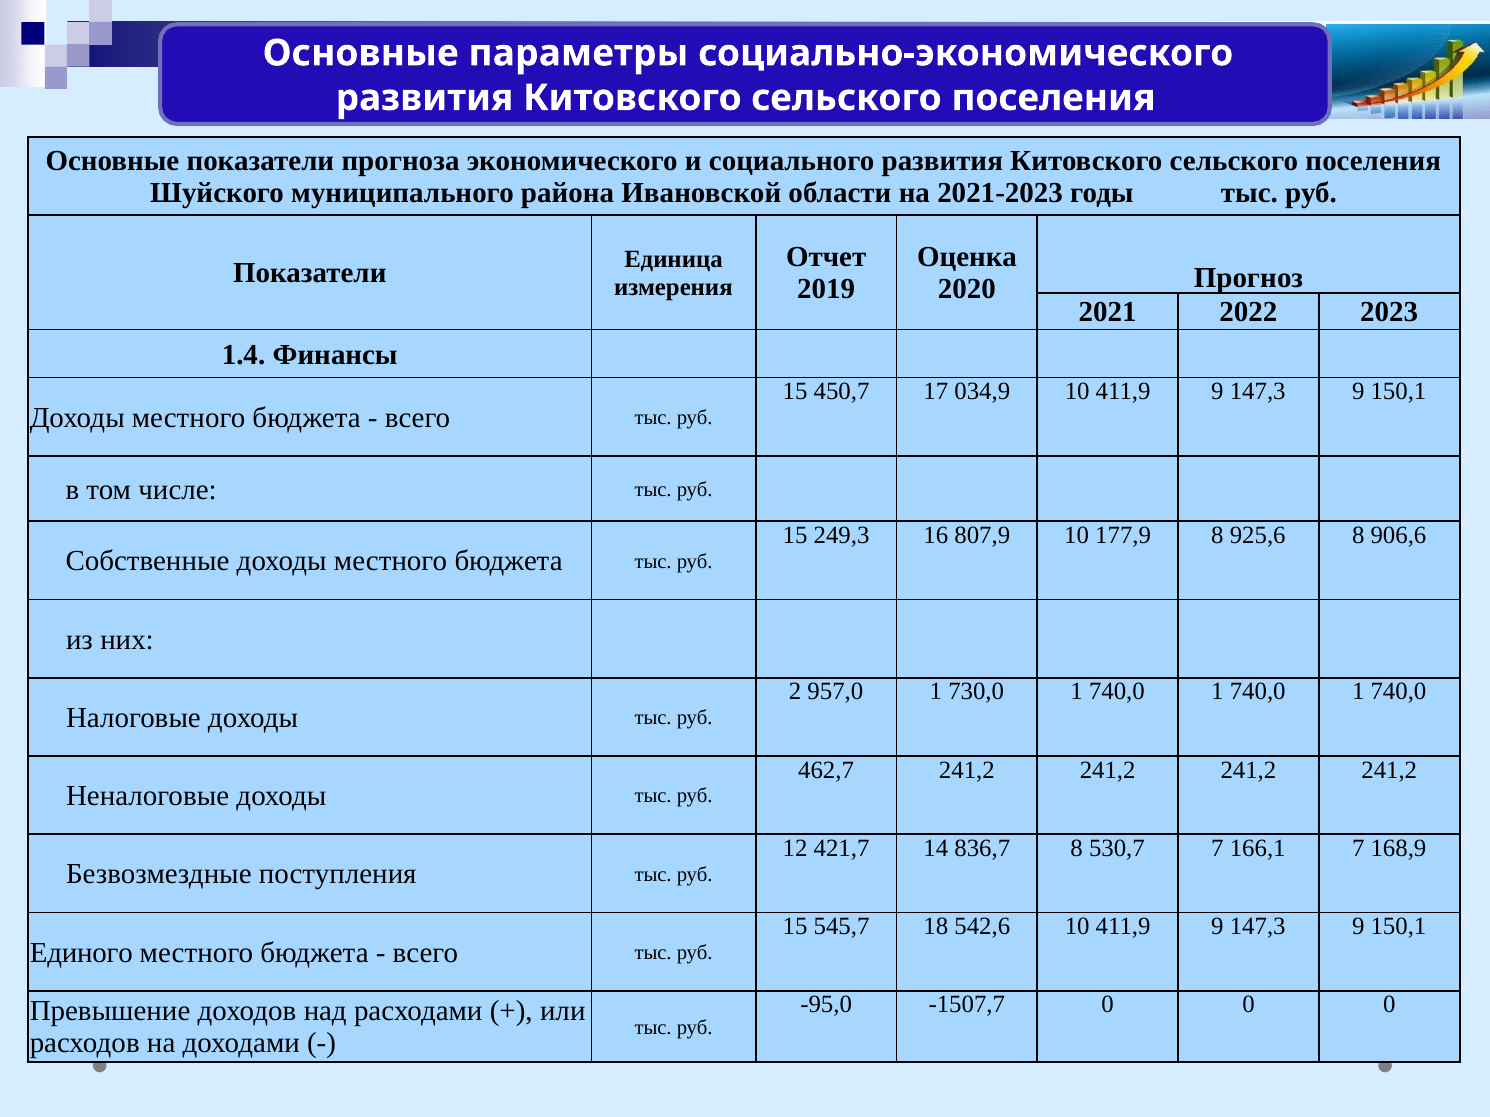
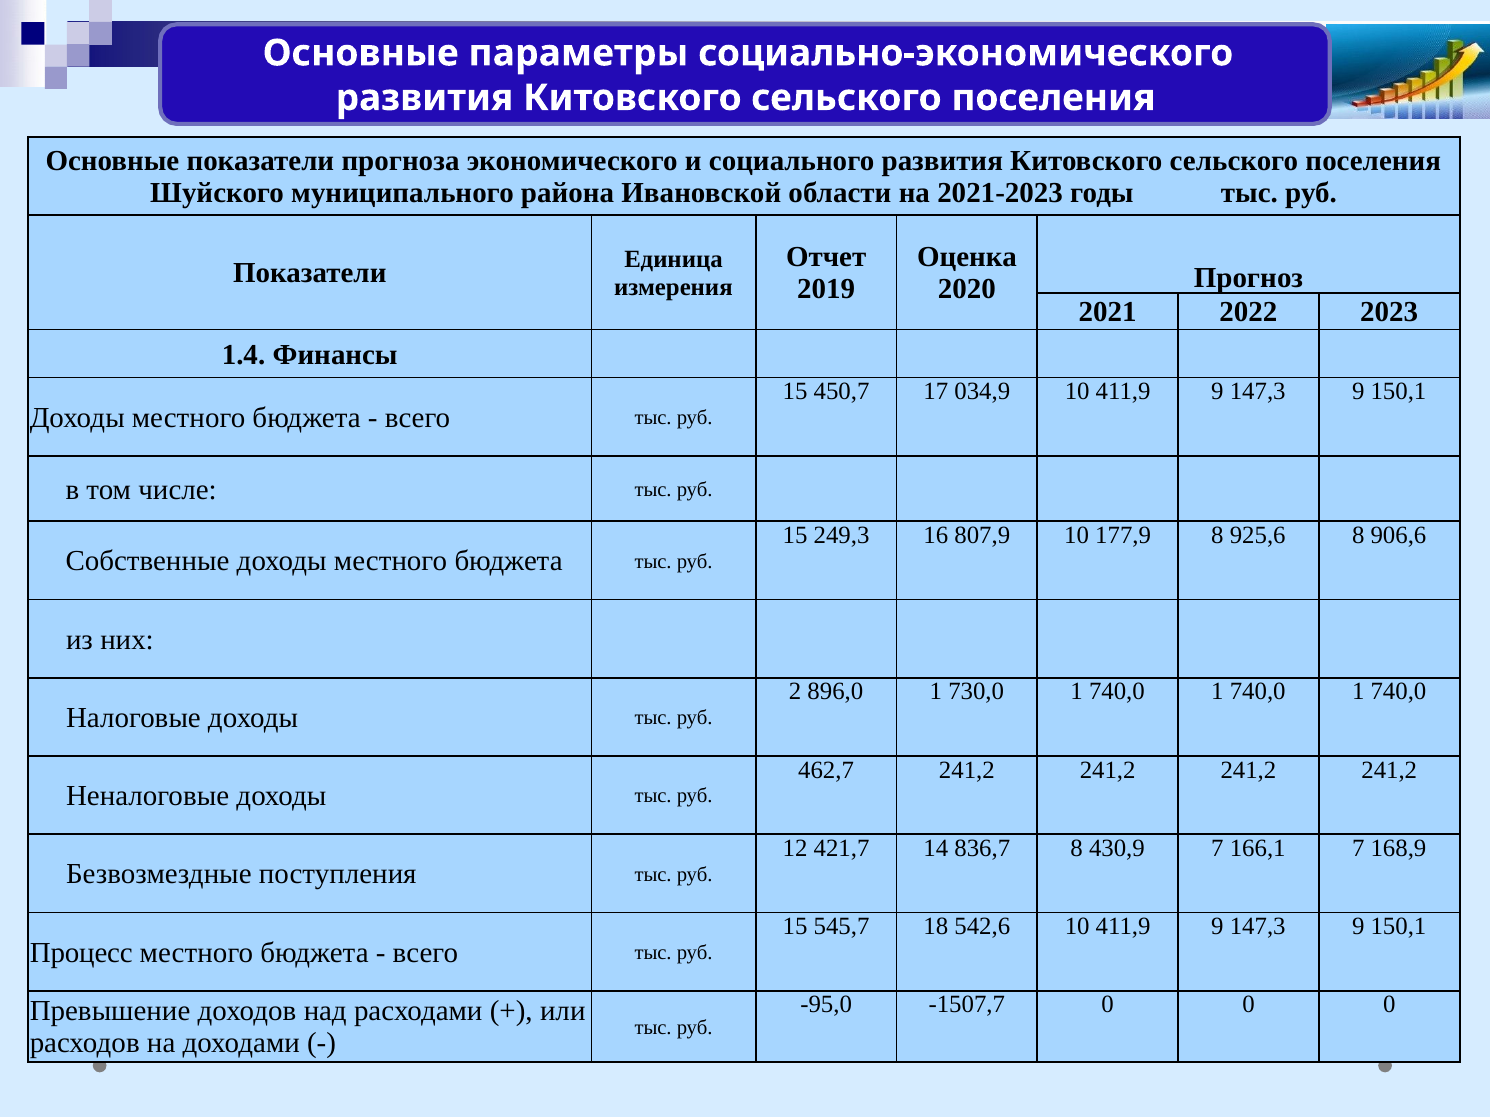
957,0: 957,0 -> 896,0
530,7: 530,7 -> 430,9
Единого: Единого -> Процесс
